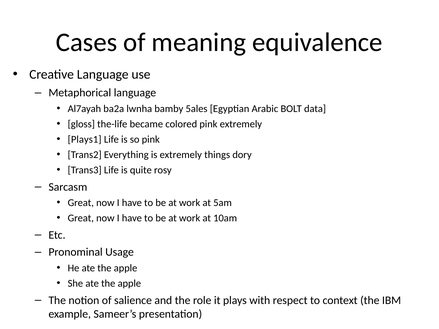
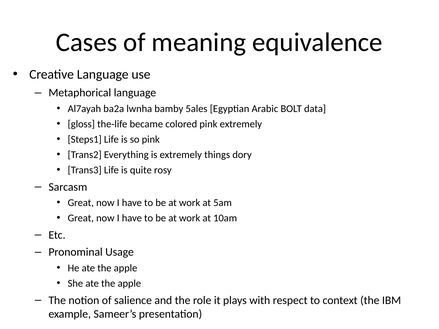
Plays1: Plays1 -> Steps1
